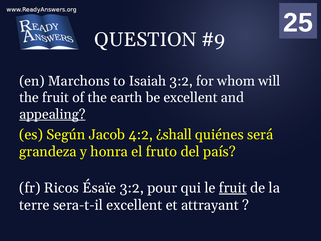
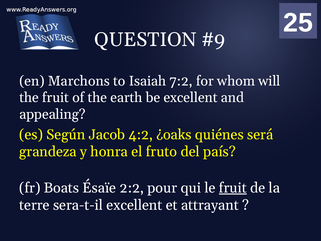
Isaiah 3:2: 3:2 -> 7:2
appealing underline: present -> none
¿shall: ¿shall -> ¿oaks
Ricos: Ricos -> Boats
Ésaïe 3:2: 3:2 -> 2:2
